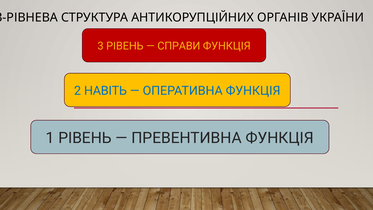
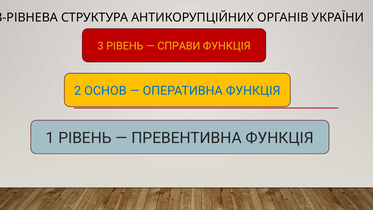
НАВІТЬ: НАВІТЬ -> ОСНОВ
